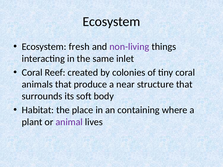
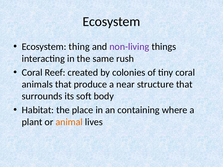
fresh: fresh -> thing
inlet: inlet -> rush
animal colour: purple -> orange
